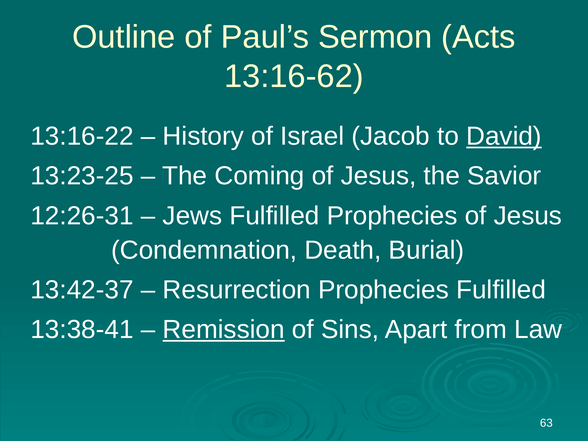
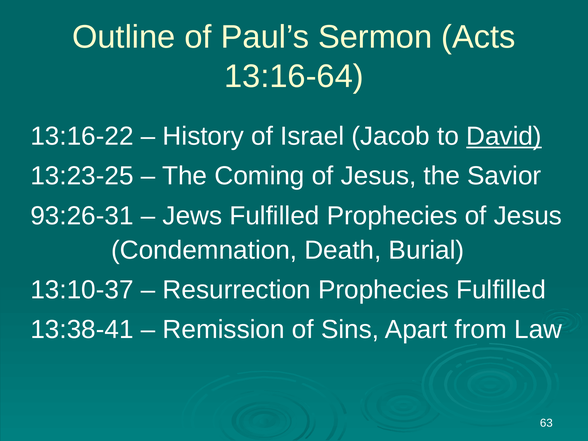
13:16-62: 13:16-62 -> 13:16-64
12:26-31: 12:26-31 -> 93:26-31
13:42-37: 13:42-37 -> 13:10-37
Remission underline: present -> none
